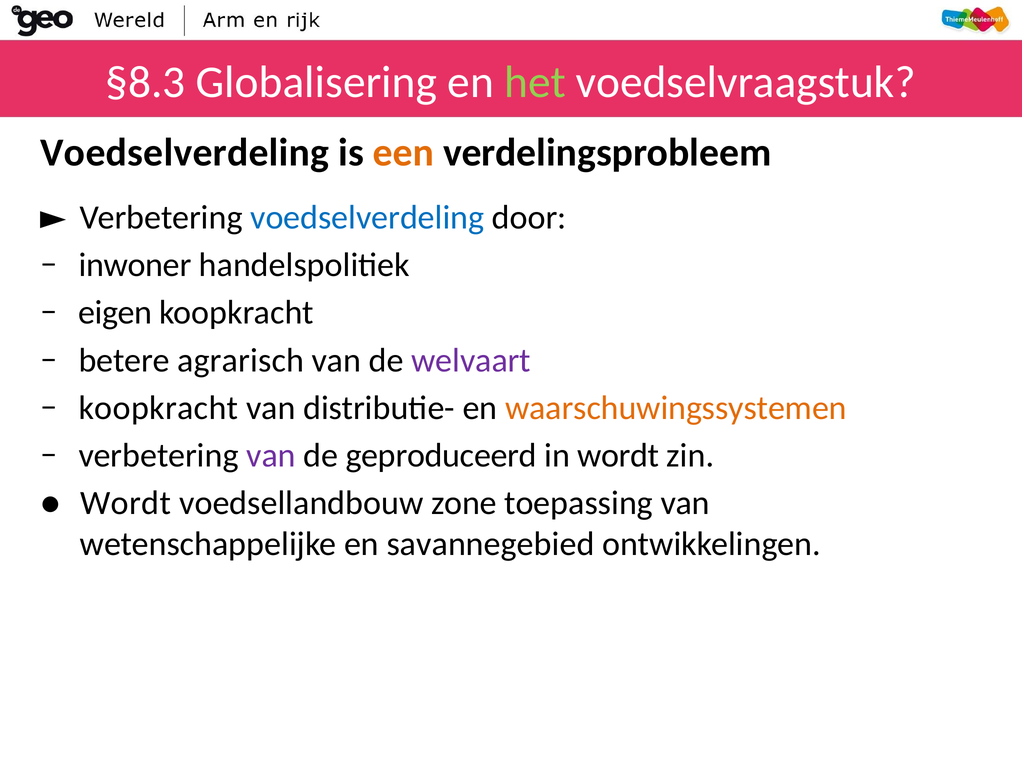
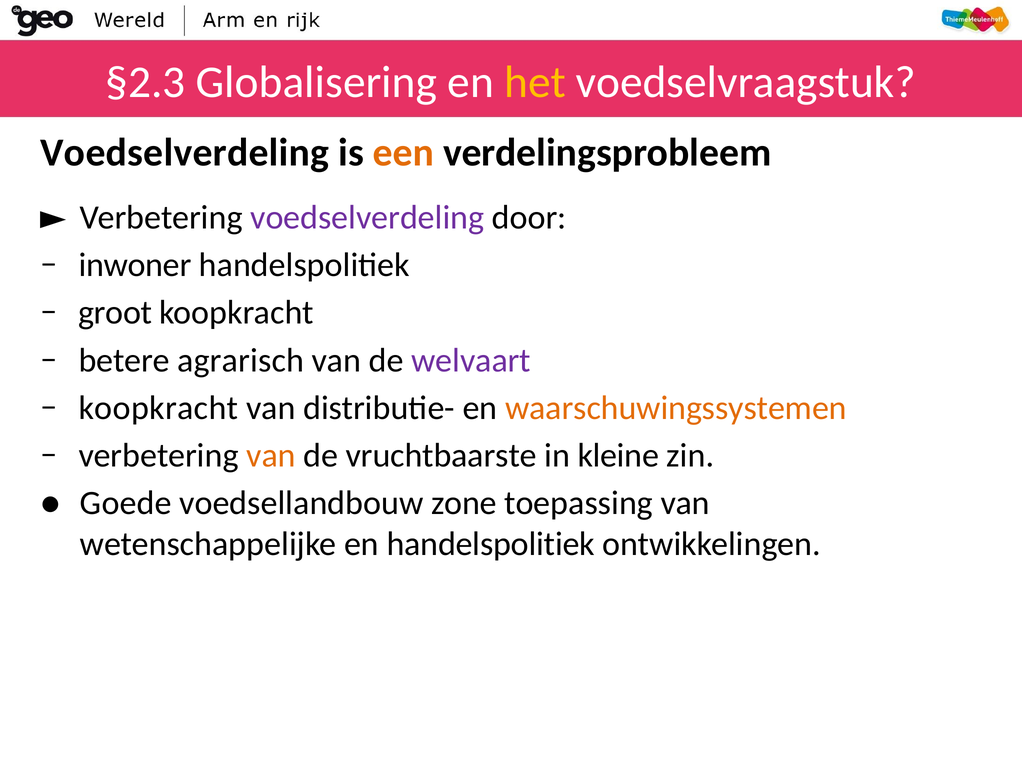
§8.3: §8.3 -> §2.3
het colour: light green -> yellow
voedselverdeling at (367, 217) colour: blue -> purple
eigen: eigen -> groot
van at (271, 456) colour: purple -> orange
geproduceerd: geproduceerd -> vruchtbaarste
in wordt: wordt -> kleine
Wordt at (126, 504): Wordt -> Goede
en savannegebied: savannegebied -> handelspolitiek
